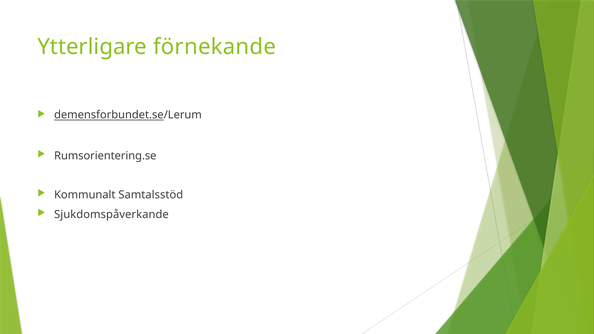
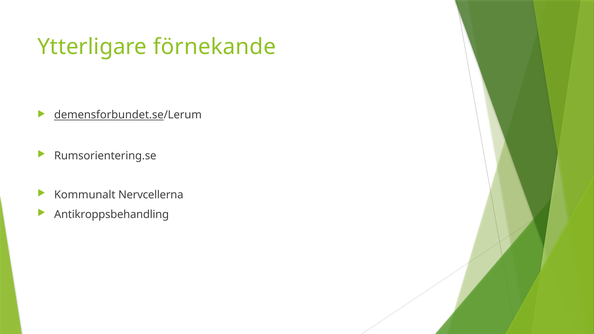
Samtalsstöd: Samtalsstöd -> Nervcellerna
Sjukdomspåverkande: Sjukdomspåverkande -> Antikroppsbehandling
